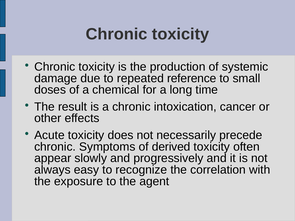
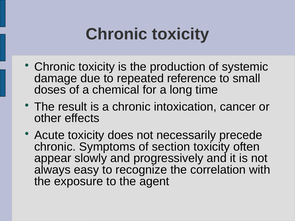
derived: derived -> section
